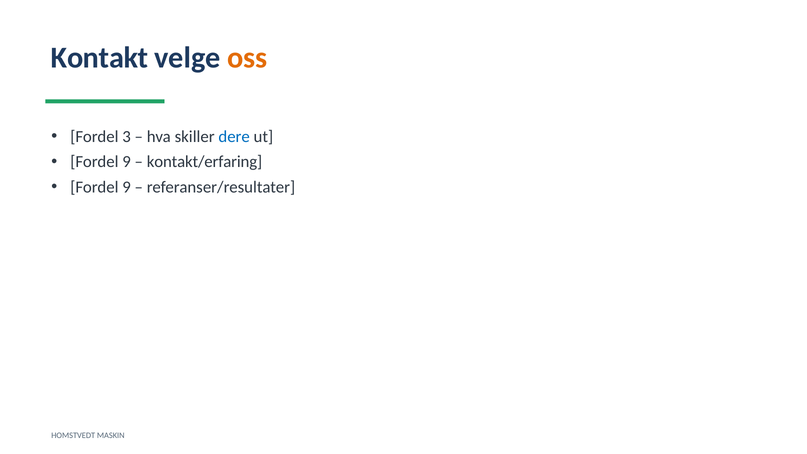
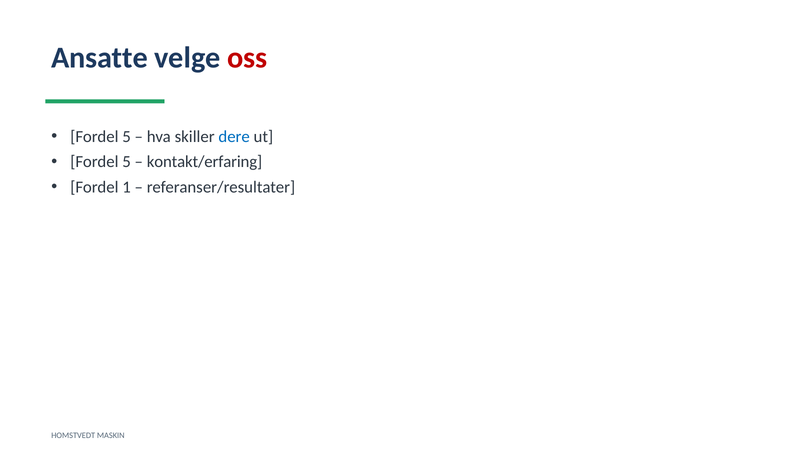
Kontakt: Kontakt -> Ansatte
oss colour: orange -> red
3 at (127, 137): 3 -> 5
9 at (127, 162): 9 -> 5
9 at (127, 187): 9 -> 1
